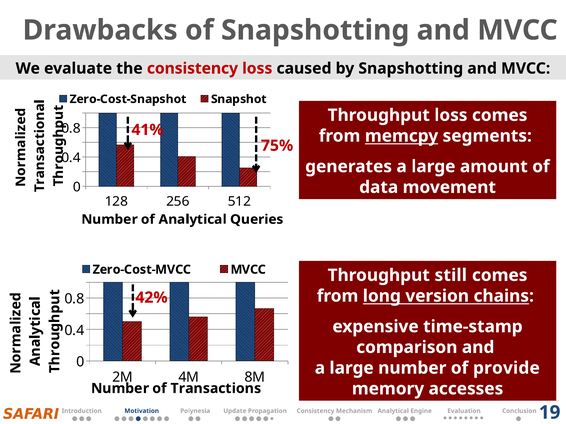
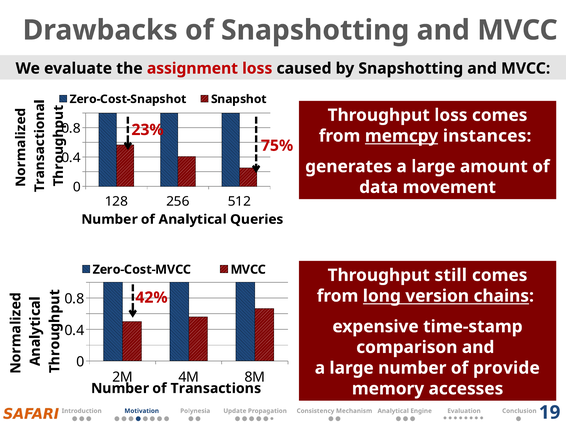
the consistency: consistency -> assignment
41%: 41% -> 23%
segments: segments -> instances
